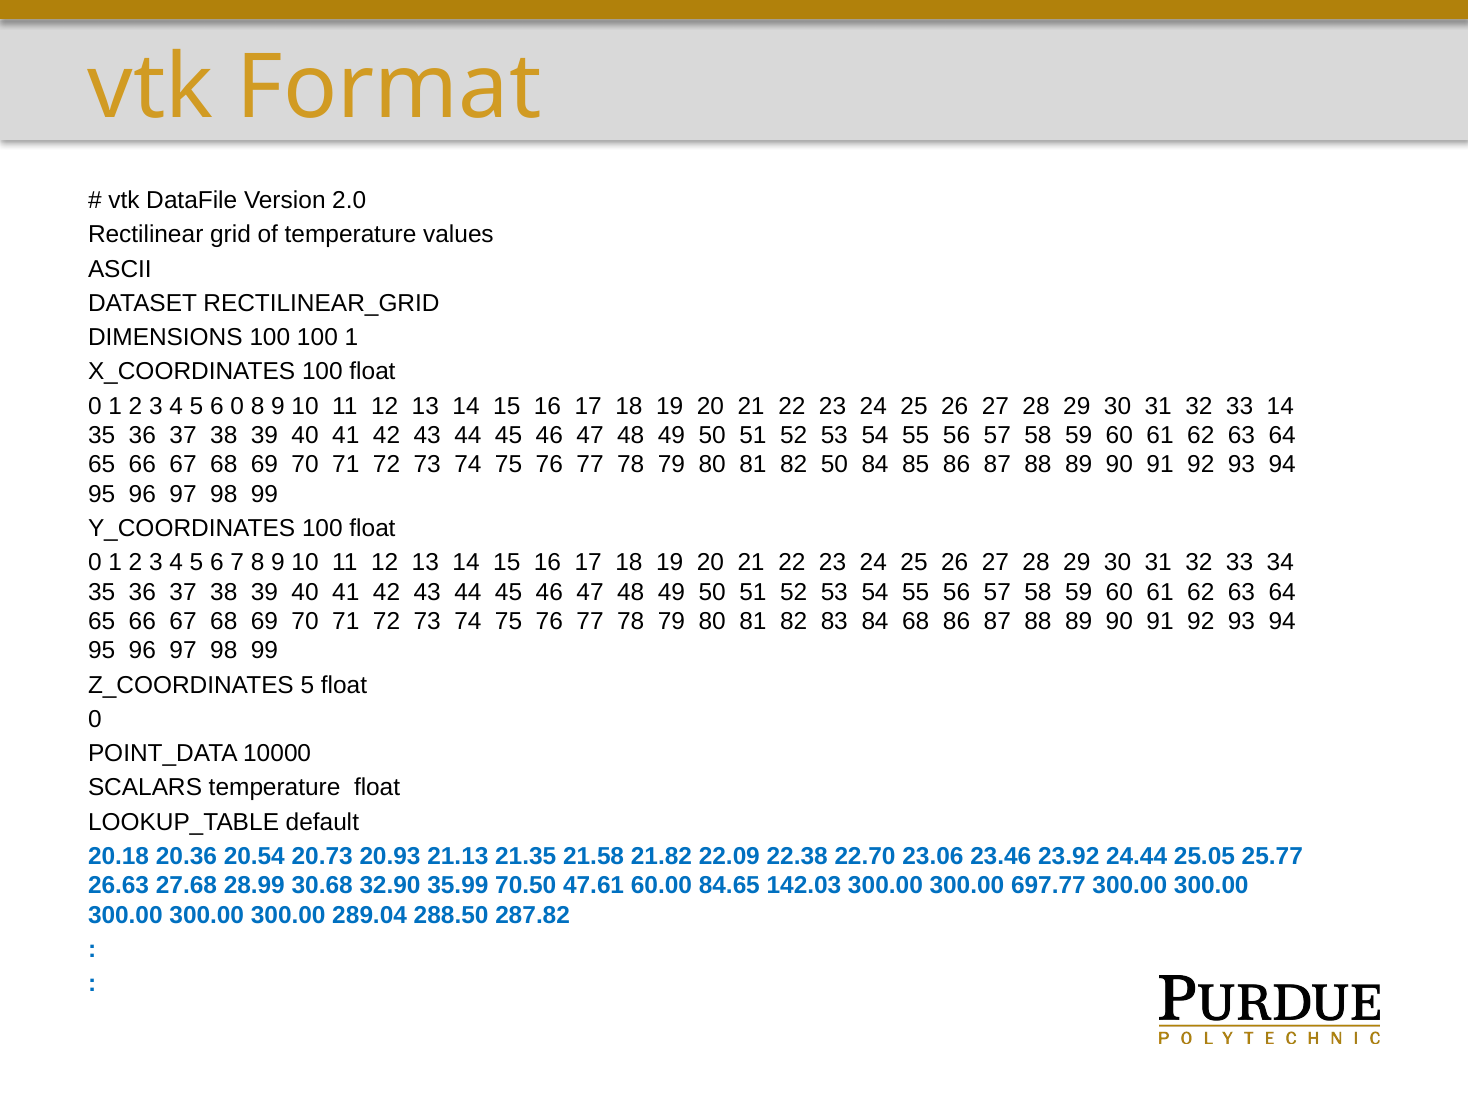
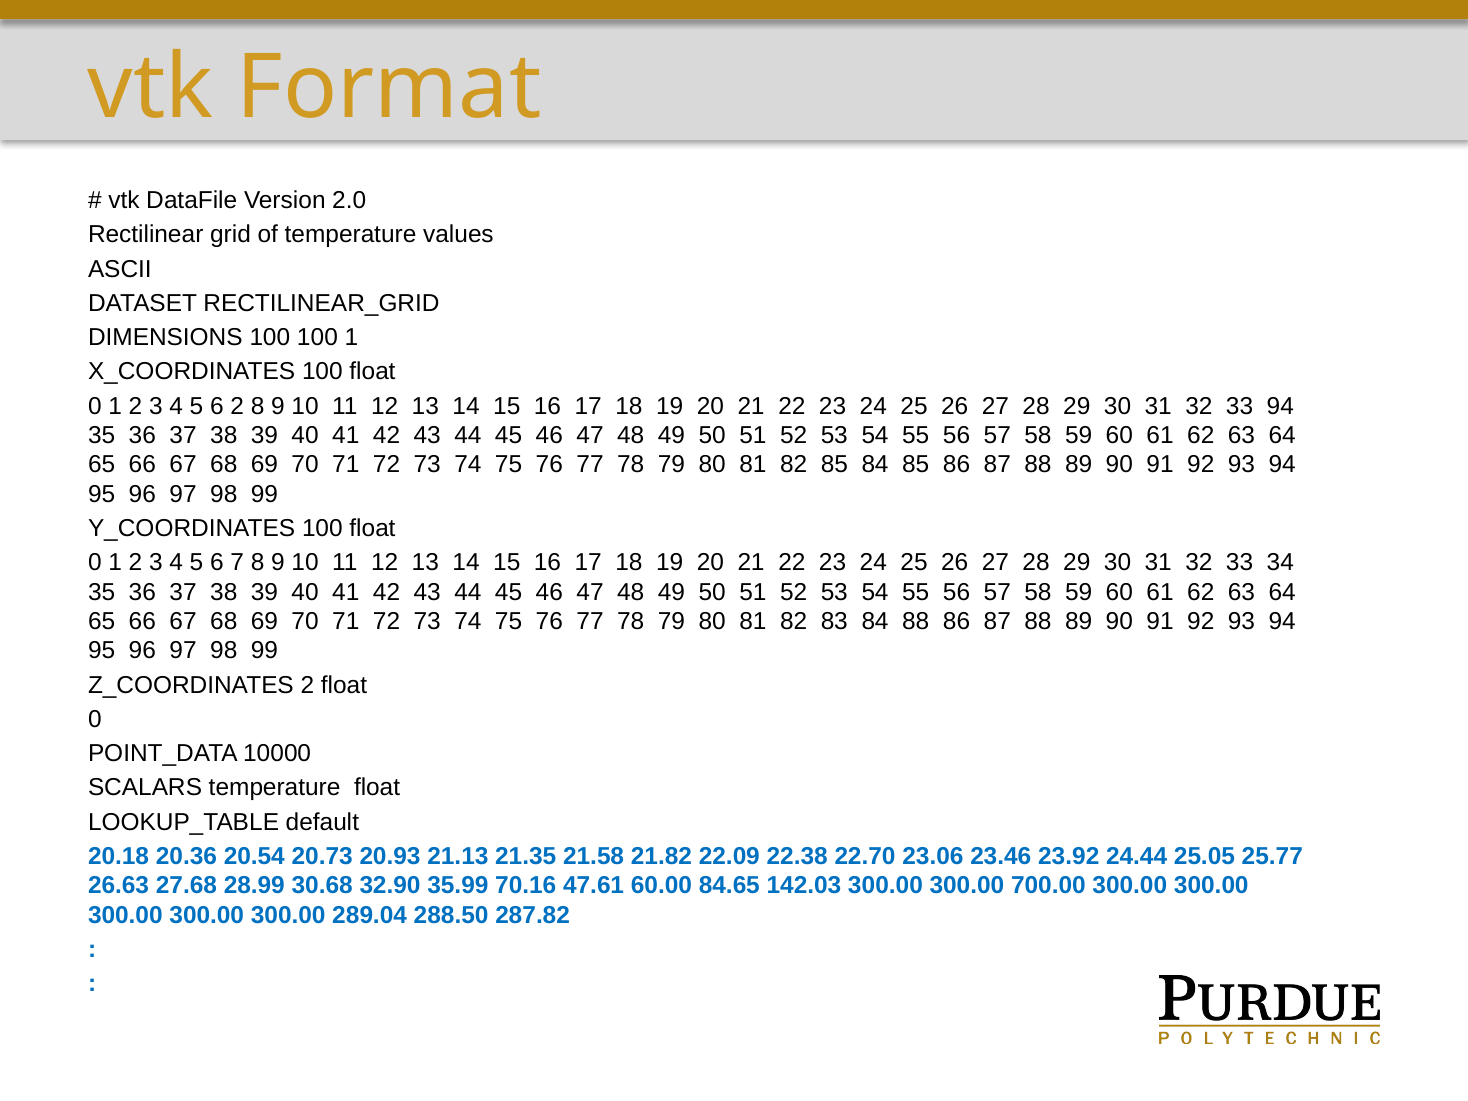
6 0: 0 -> 2
33 14: 14 -> 94
82 50: 50 -> 85
84 68: 68 -> 88
Z_COORDINATES 5: 5 -> 2
70.50: 70.50 -> 70.16
697.77: 697.77 -> 700.00
